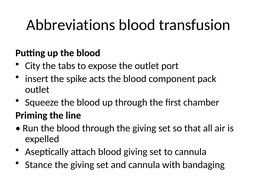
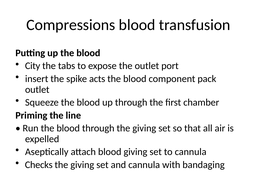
Abbreviations: Abbreviations -> Compressions
Stance: Stance -> Checks
